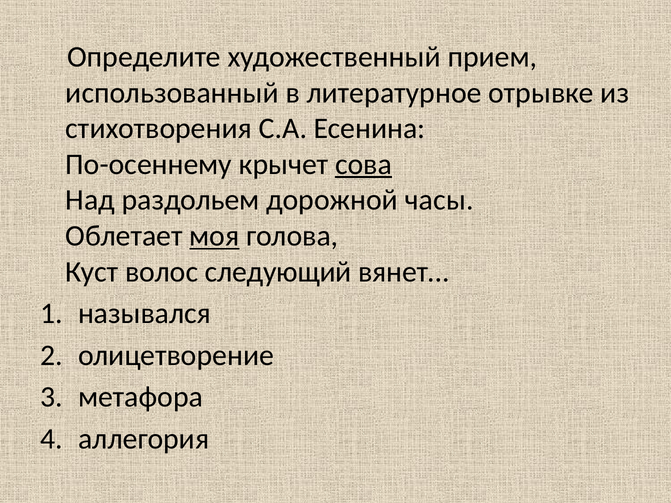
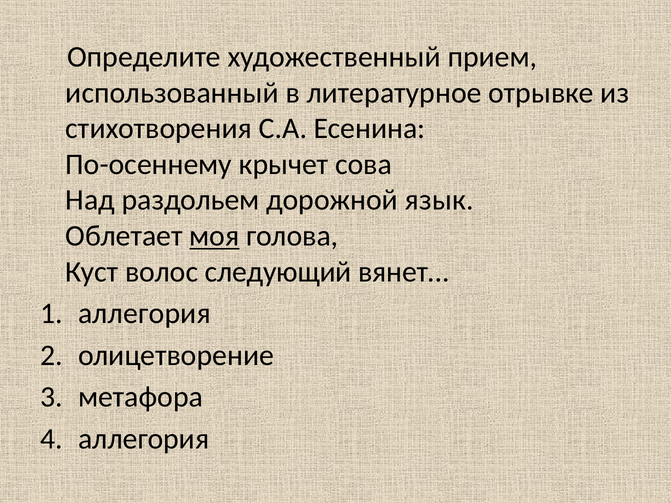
сова underline: present -> none
часы: часы -> язык
назывался at (145, 314): назывался -> аллегория
